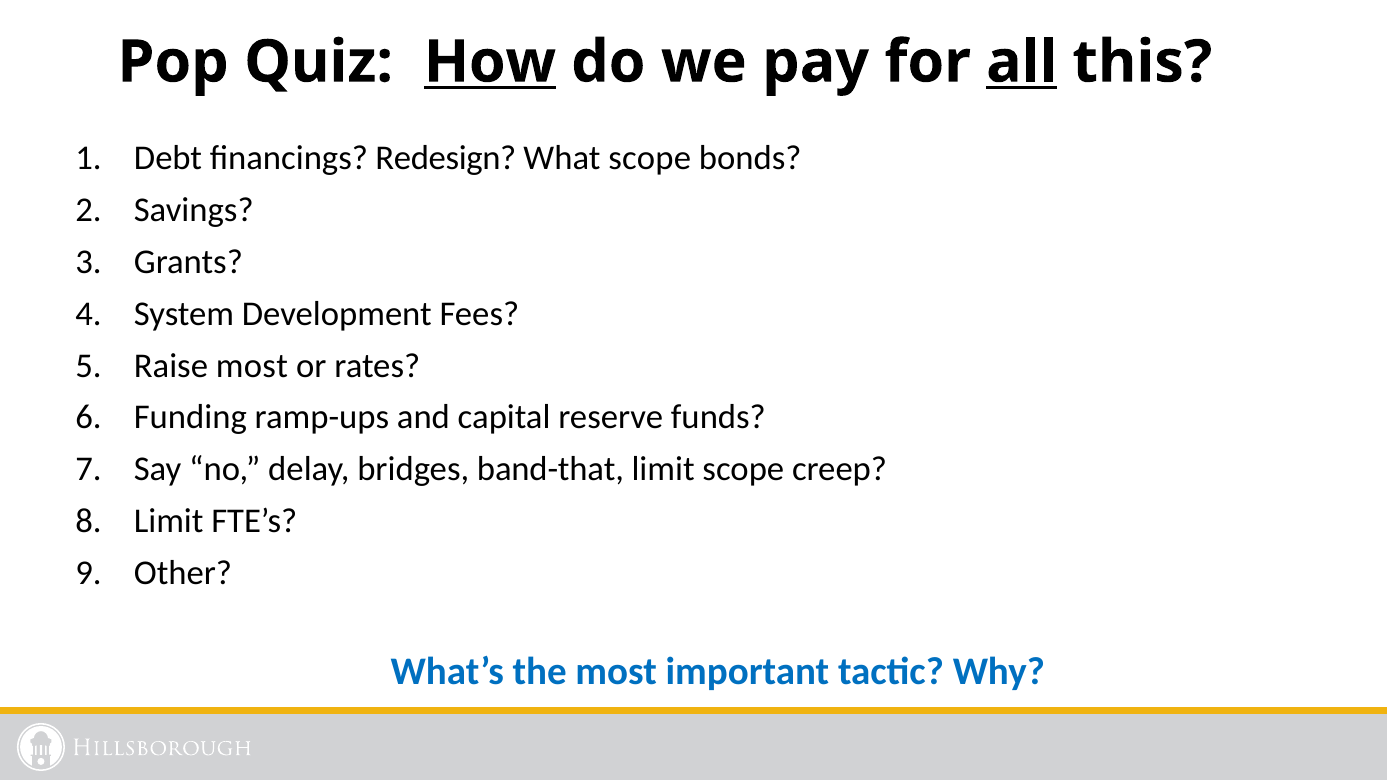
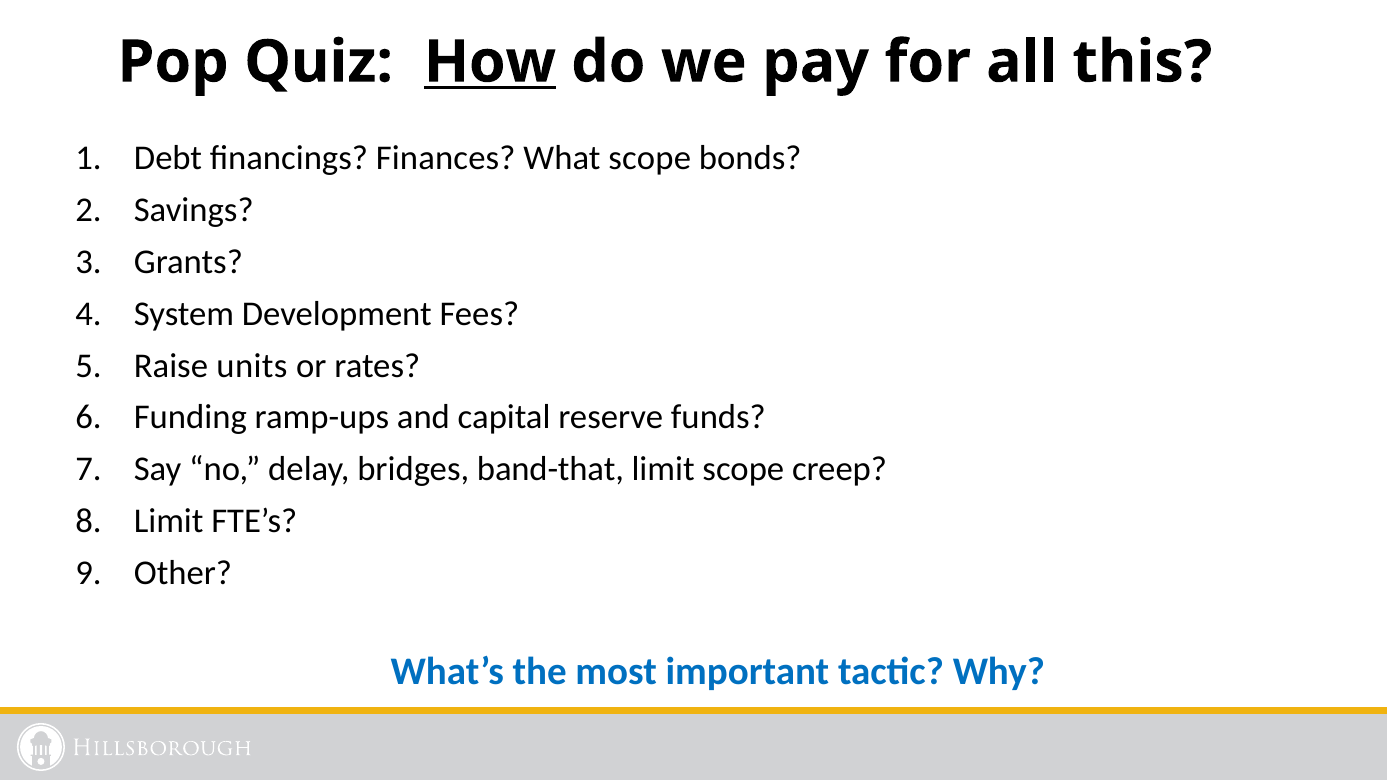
all underline: present -> none
Redesign: Redesign -> Finances
Raise most: most -> units
